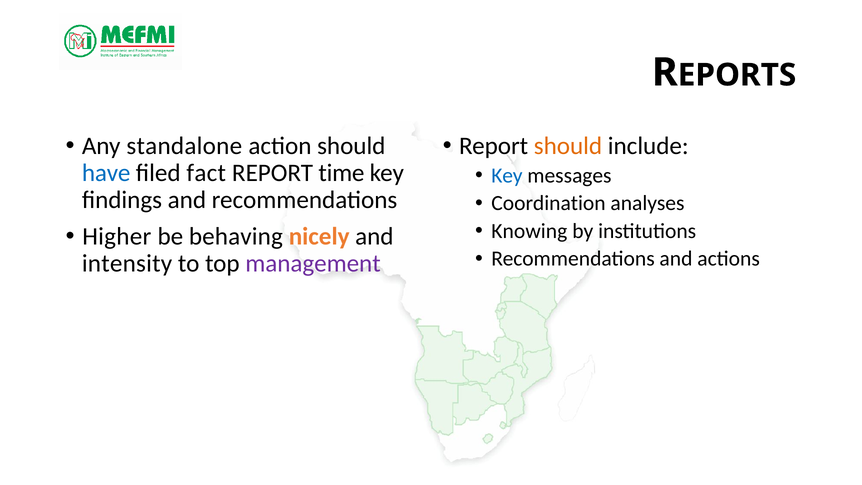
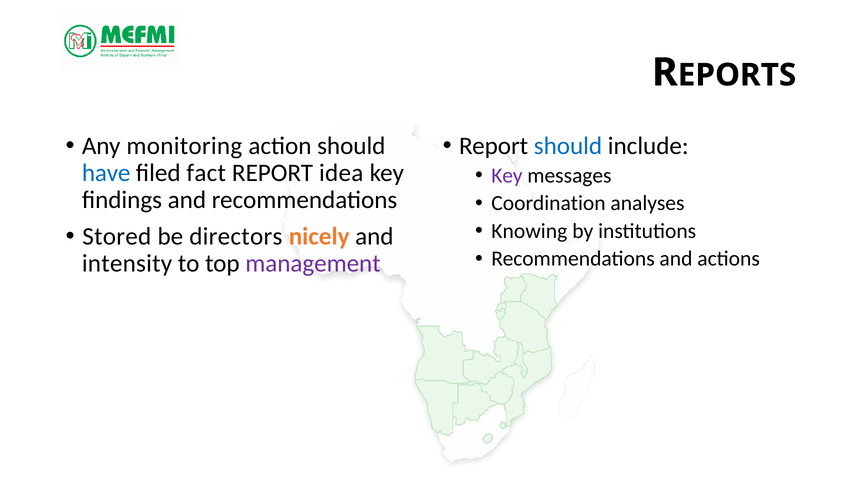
standalone: standalone -> monitoring
should at (568, 146) colour: orange -> blue
time: time -> idea
Key at (507, 175) colour: blue -> purple
Higher: Higher -> Stored
behaving: behaving -> directors
